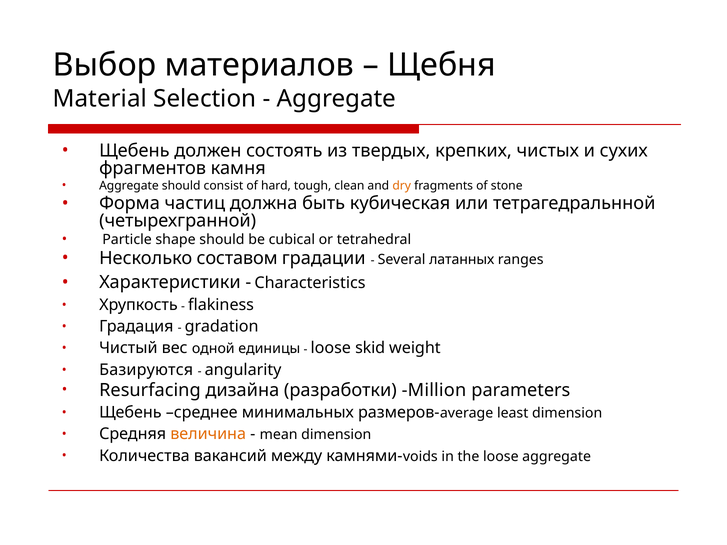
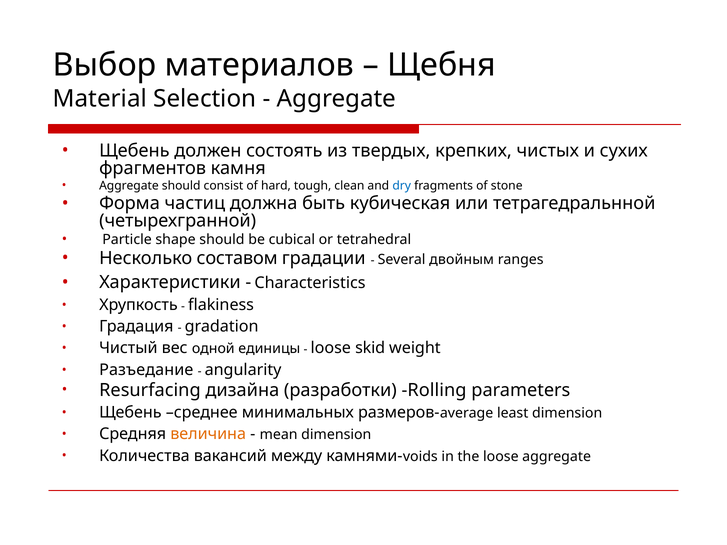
dry colour: orange -> blue
латанных: латанных -> двойным
Базируются: Базируются -> Разъедание
Million: Million -> Rolling
